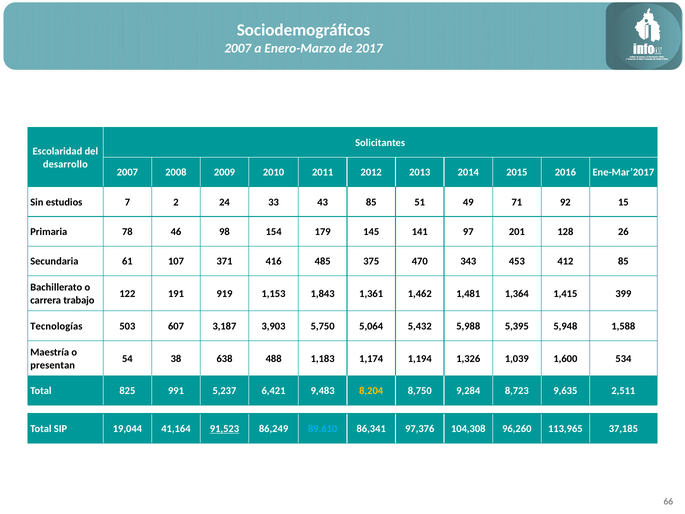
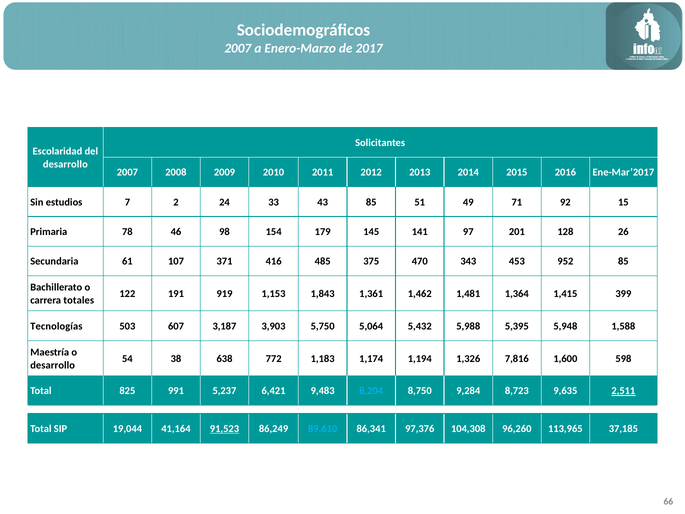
412: 412 -> 952
trabajo: trabajo -> totales
488: 488 -> 772
1,039: 1,039 -> 7,816
534: 534 -> 598
presentan at (53, 365): presentan -> desarrollo
8,204 colour: yellow -> light blue
2,511 underline: none -> present
